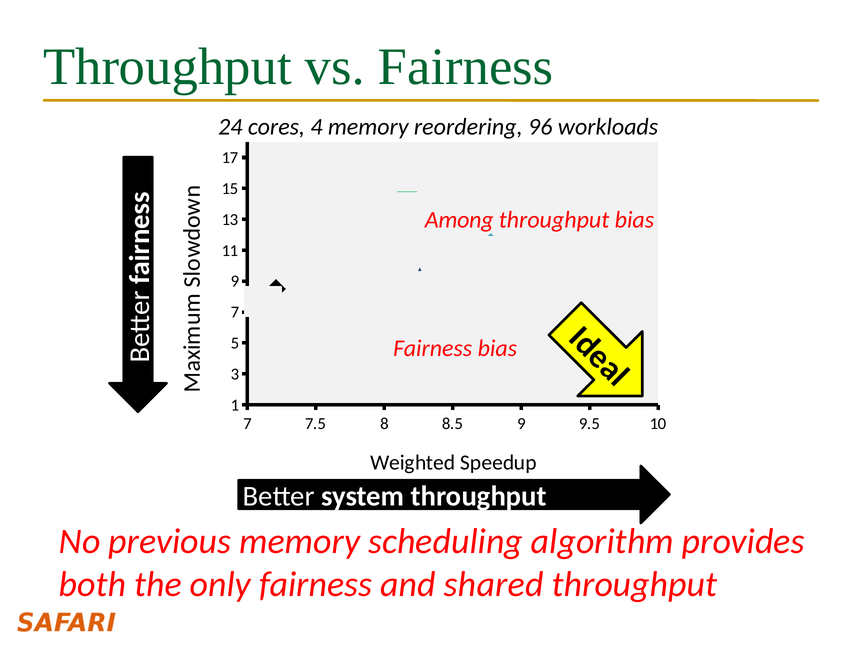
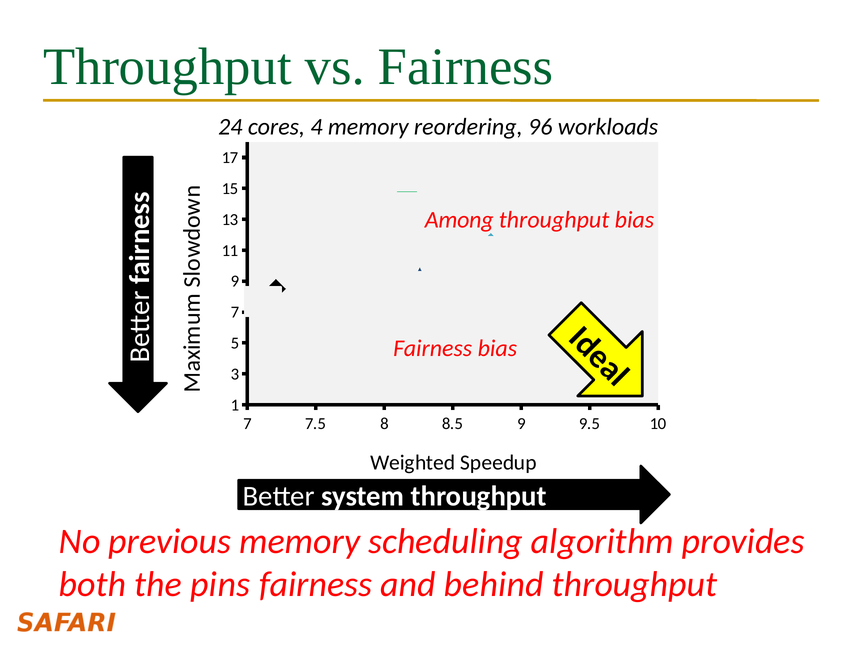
only: only -> pins
shared: shared -> behind
